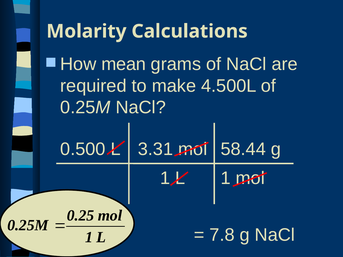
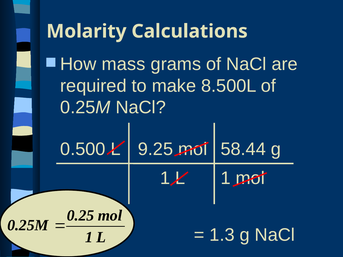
mean: mean -> mass
4.500L: 4.500L -> 8.500L
3.31: 3.31 -> 9.25
7.8: 7.8 -> 1.3
